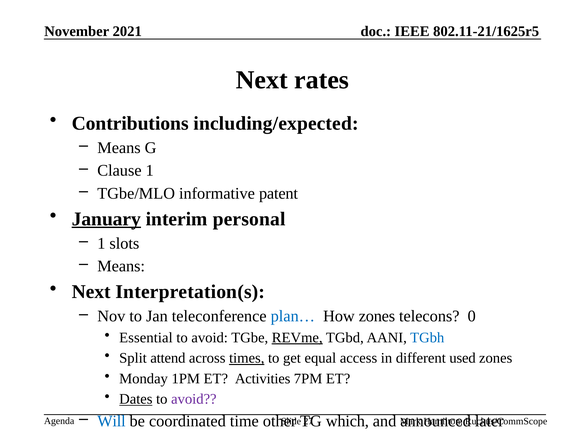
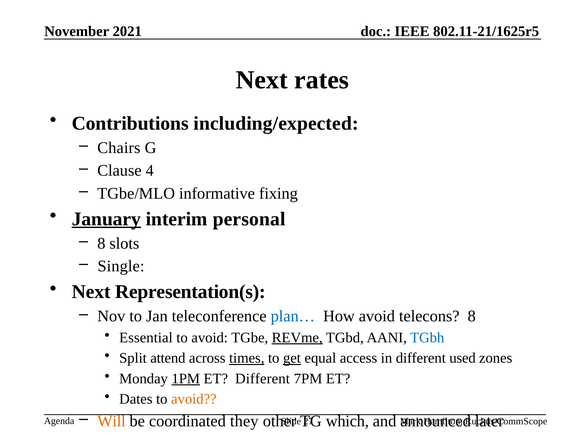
Means at (119, 148): Means -> Chairs
Clause 1: 1 -> 4
patent: patent -> fixing
1 at (101, 243): 1 -> 8
Means at (121, 266): Means -> Single
Interpretation(s: Interpretation(s -> Representation(s
How zones: zones -> avoid
telecons 0: 0 -> 8
get underline: none -> present
1PM underline: none -> present
ET Activities: Activities -> Different
Dates underline: present -> none
avoid at (194, 399) colour: purple -> orange
Will colour: blue -> orange
time: time -> they
